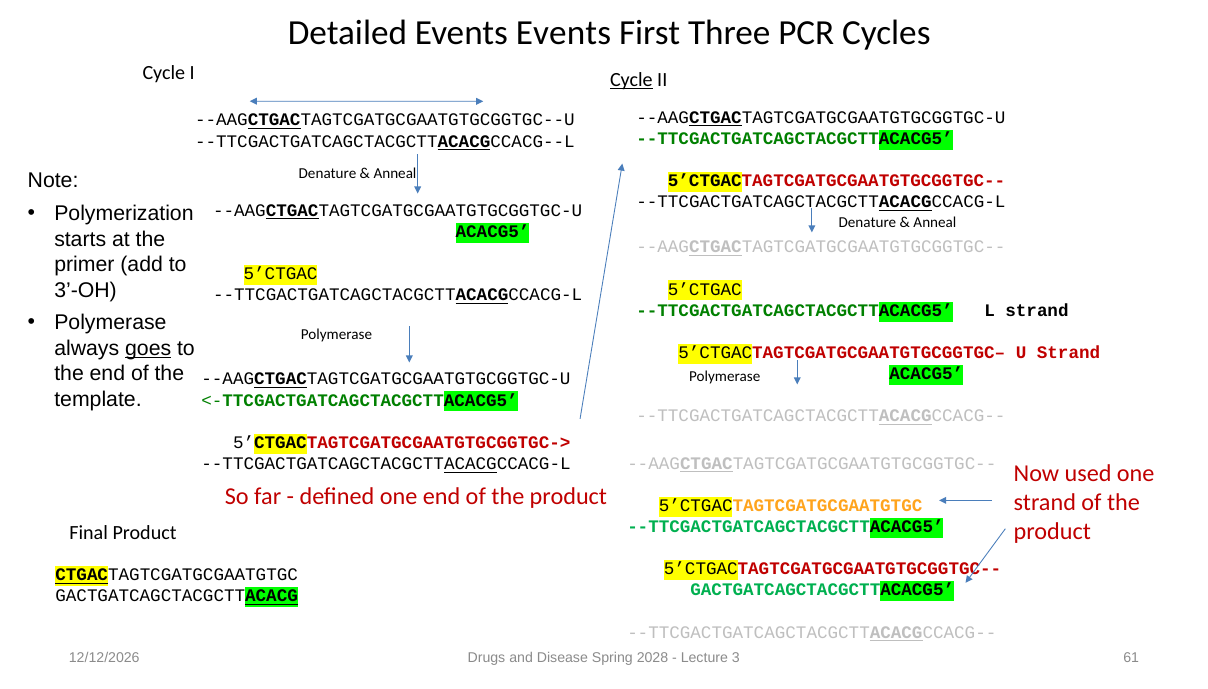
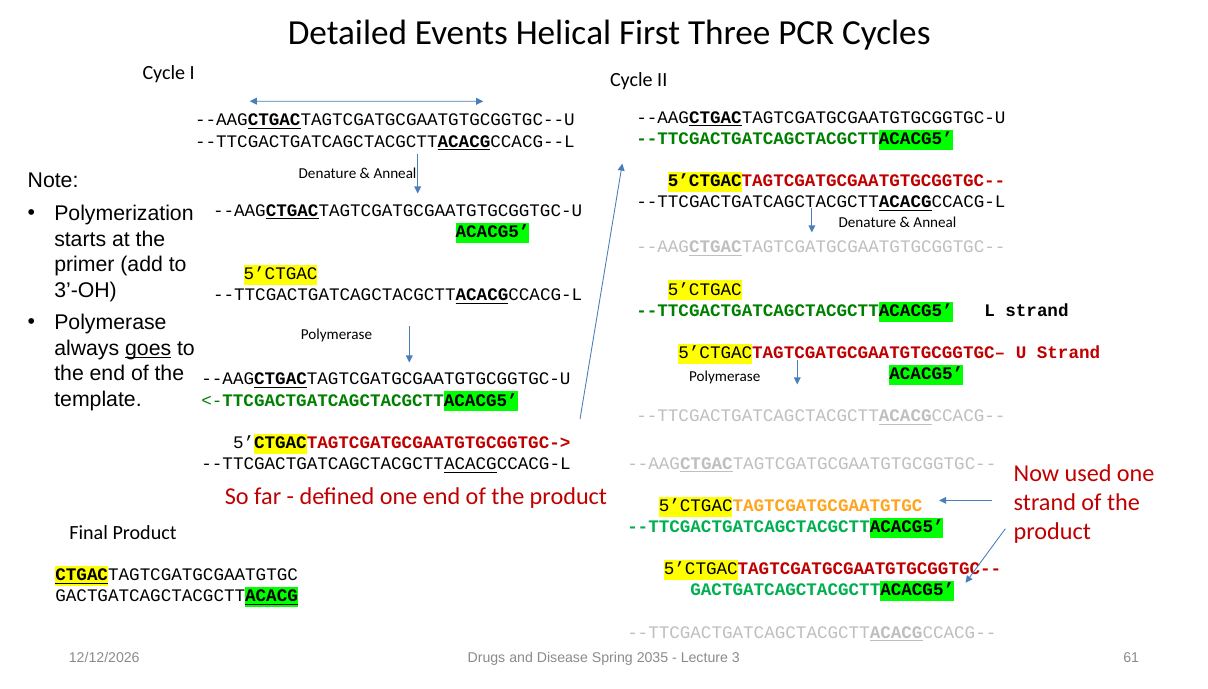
Events Events: Events -> Helical
Cycle at (631, 80) underline: present -> none
2028: 2028 -> 2035
